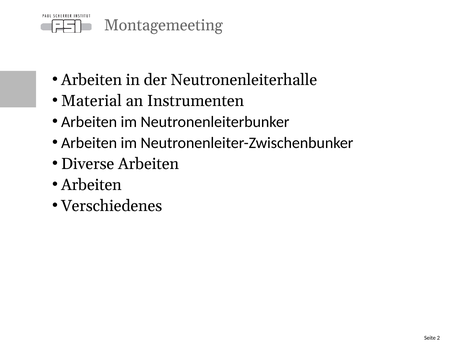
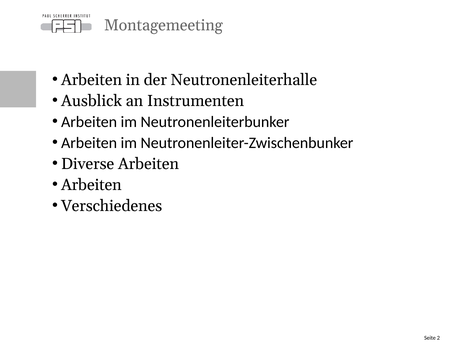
Material: Material -> Ausblick
